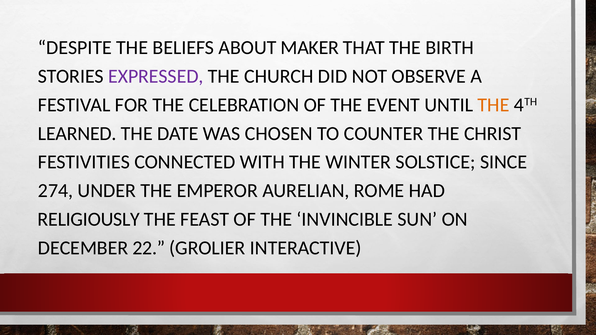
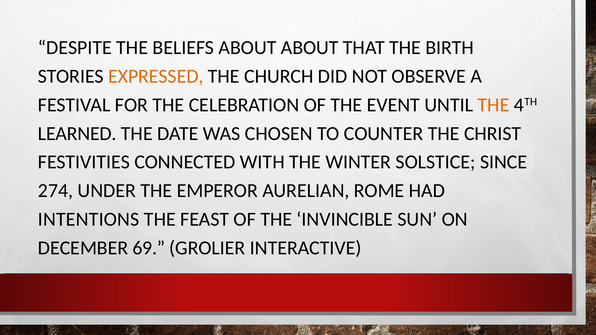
ABOUT MAKER: MAKER -> ABOUT
EXPRESSED colour: purple -> orange
RELIGIOUSLY: RELIGIOUSLY -> INTENTIONS
22: 22 -> 69
